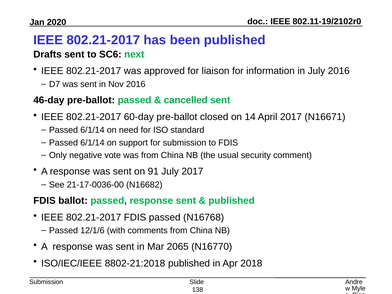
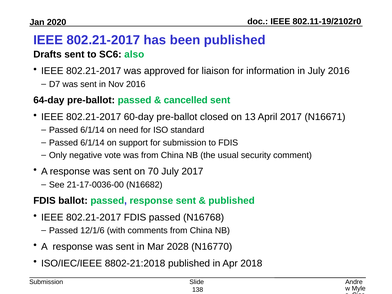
next: next -> also
46-day: 46-day -> 64-day
14: 14 -> 13
91: 91 -> 70
2065: 2065 -> 2028
